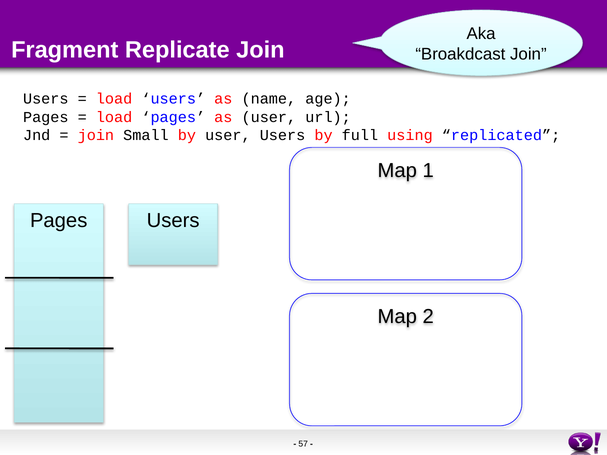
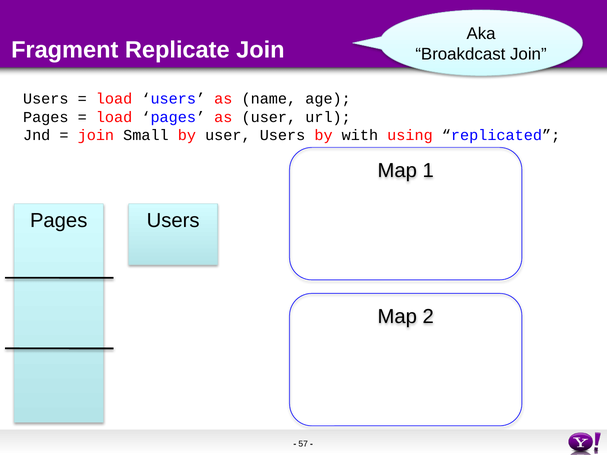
full: full -> with
